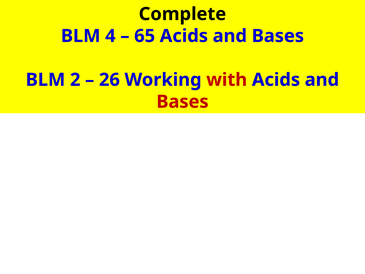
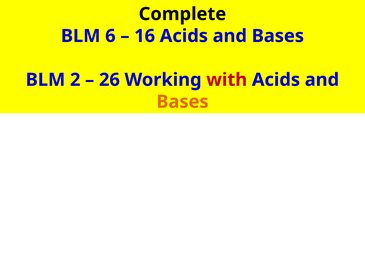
4: 4 -> 6
65: 65 -> 16
Bases at (182, 102) colour: red -> orange
